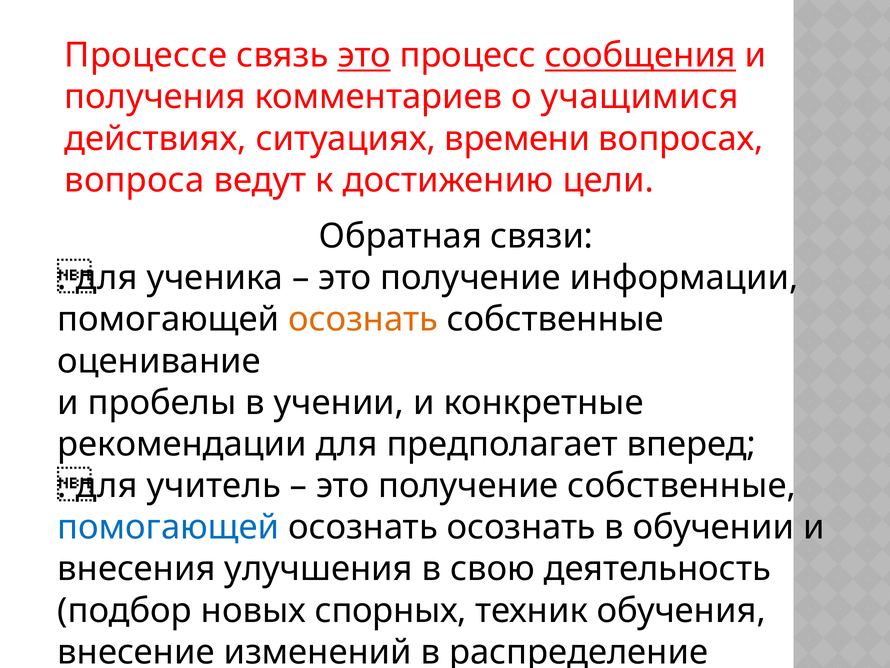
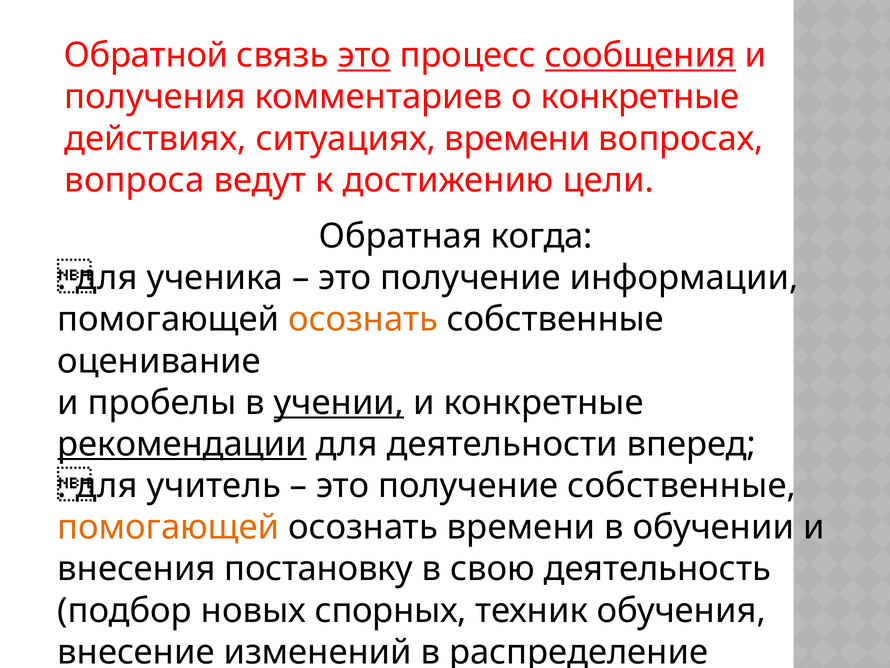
Процессе: Процессе -> Обратной
о учащимися: учащимися -> конкретные
связи: связи -> когда
учении underline: none -> present
рекомендации underline: none -> present
предполагает: предполагает -> деятельности
помогающей at (168, 527) colour: blue -> orange
осознать осознать: осознать -> времени
улучшения: улучшения -> постановку
